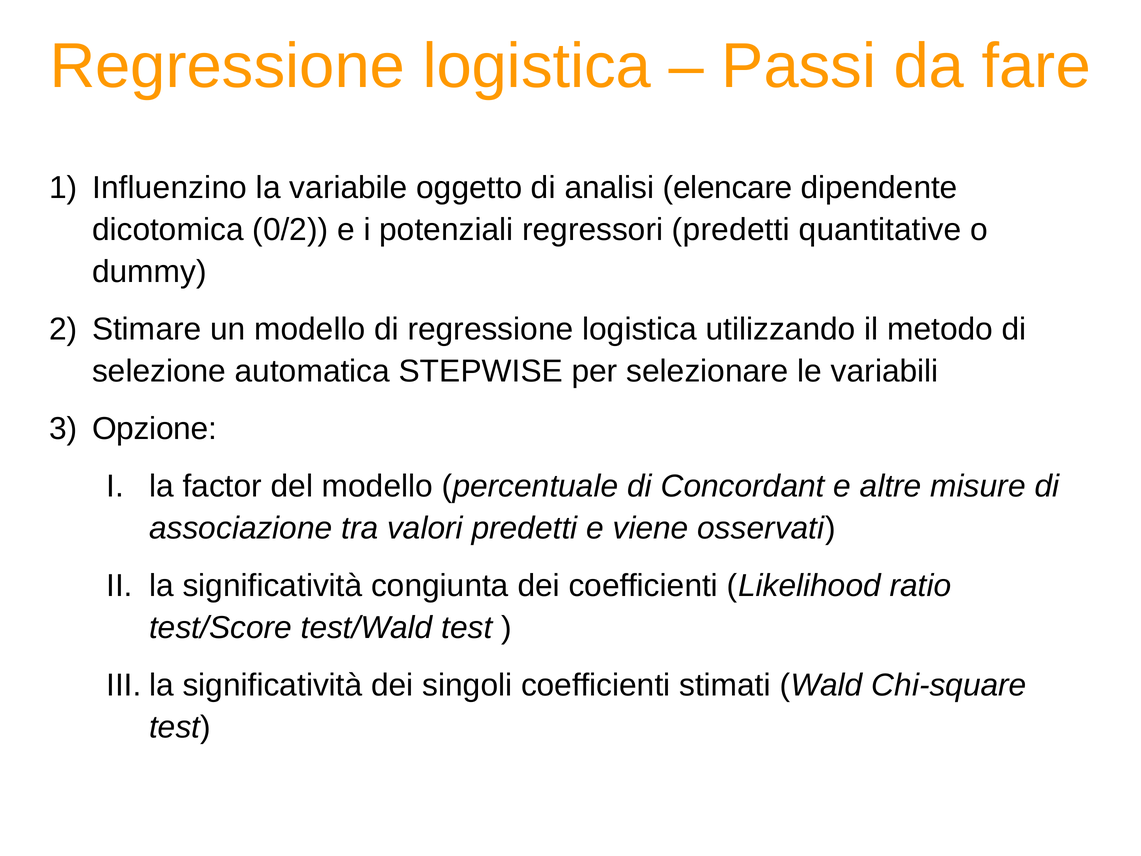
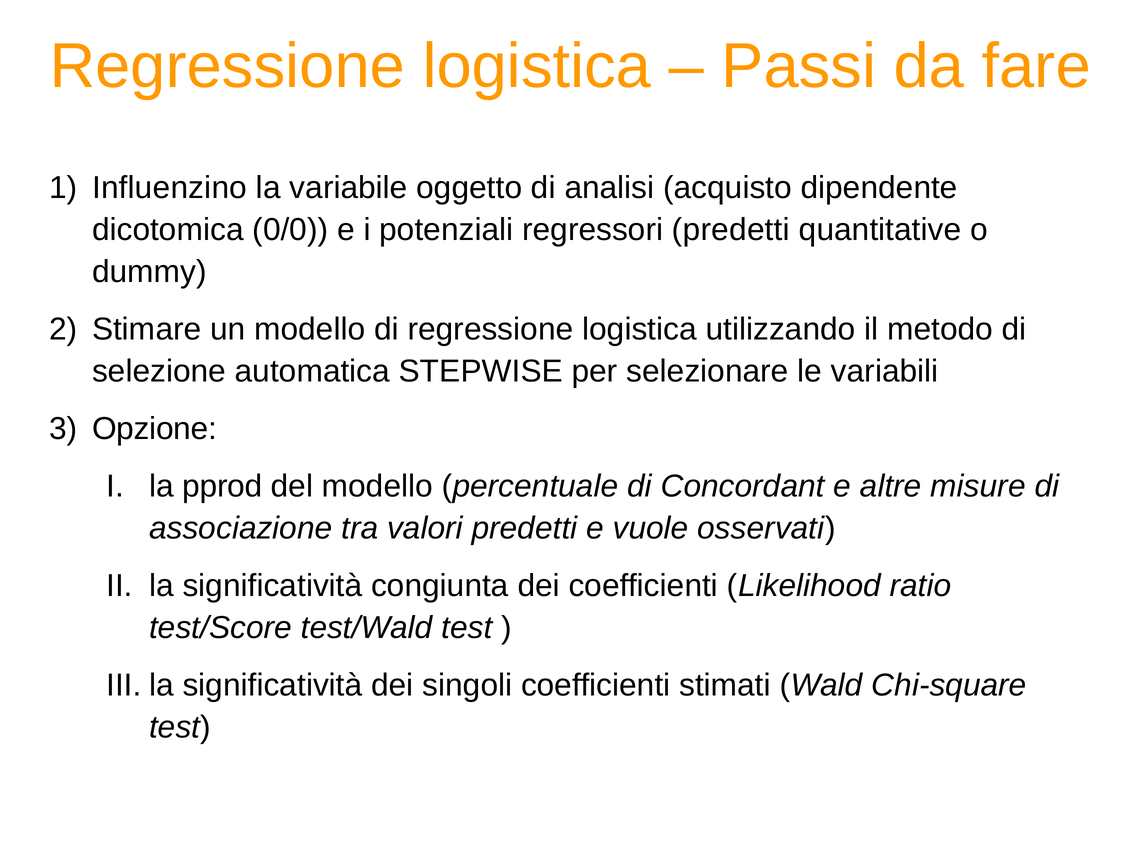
elencare: elencare -> acquisto
0/2: 0/2 -> 0/0
factor: factor -> pprod
viene: viene -> vuole
